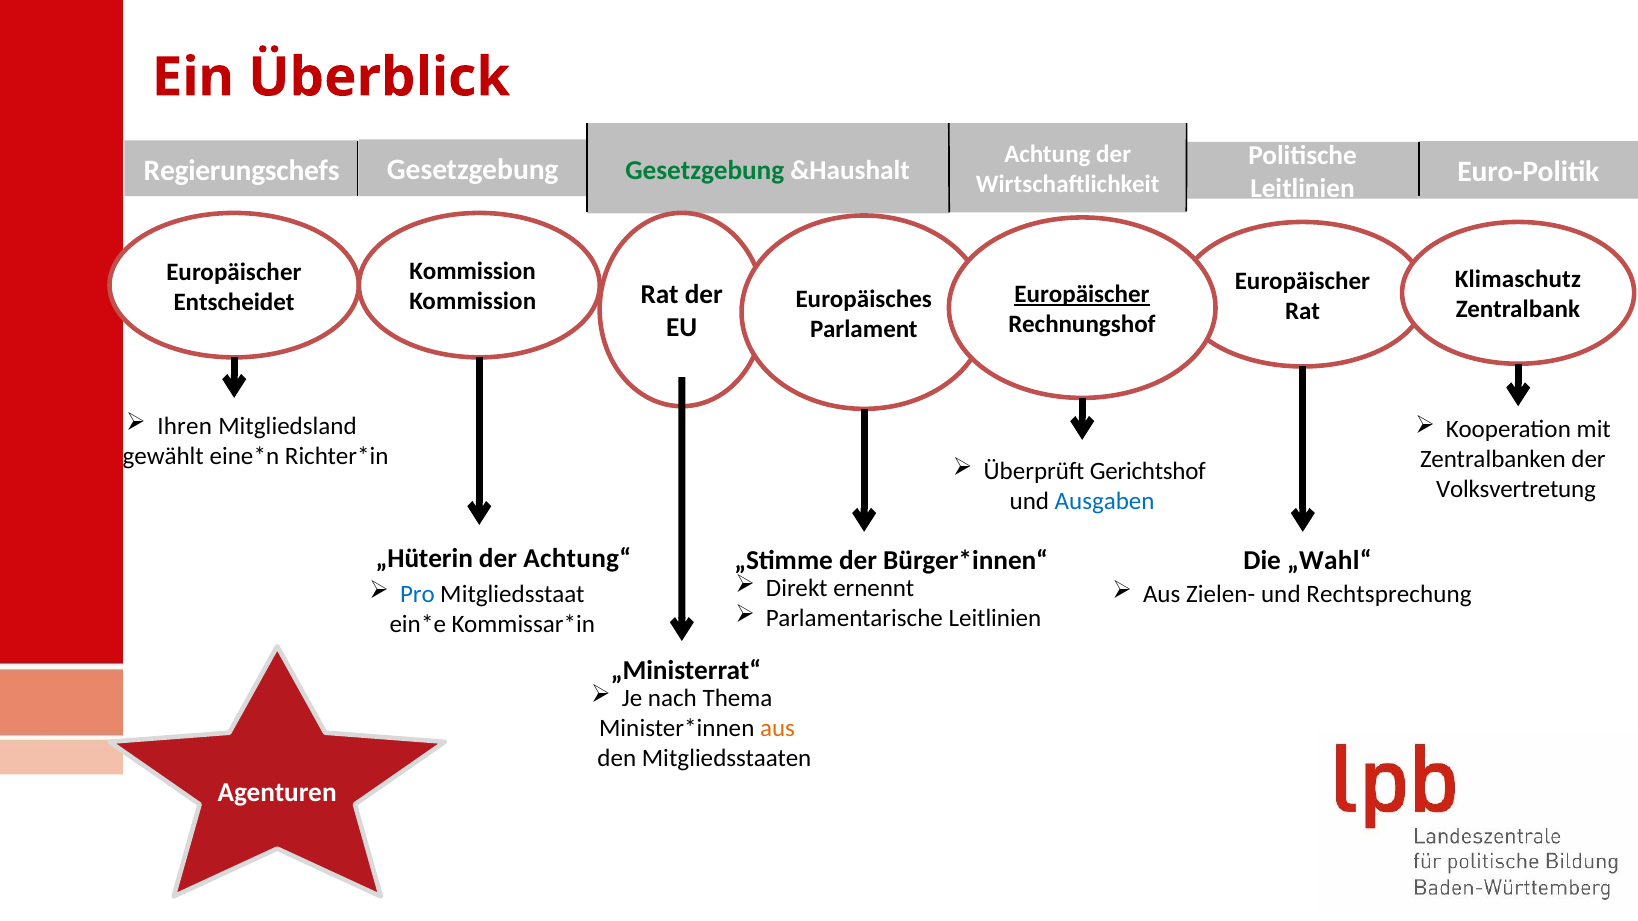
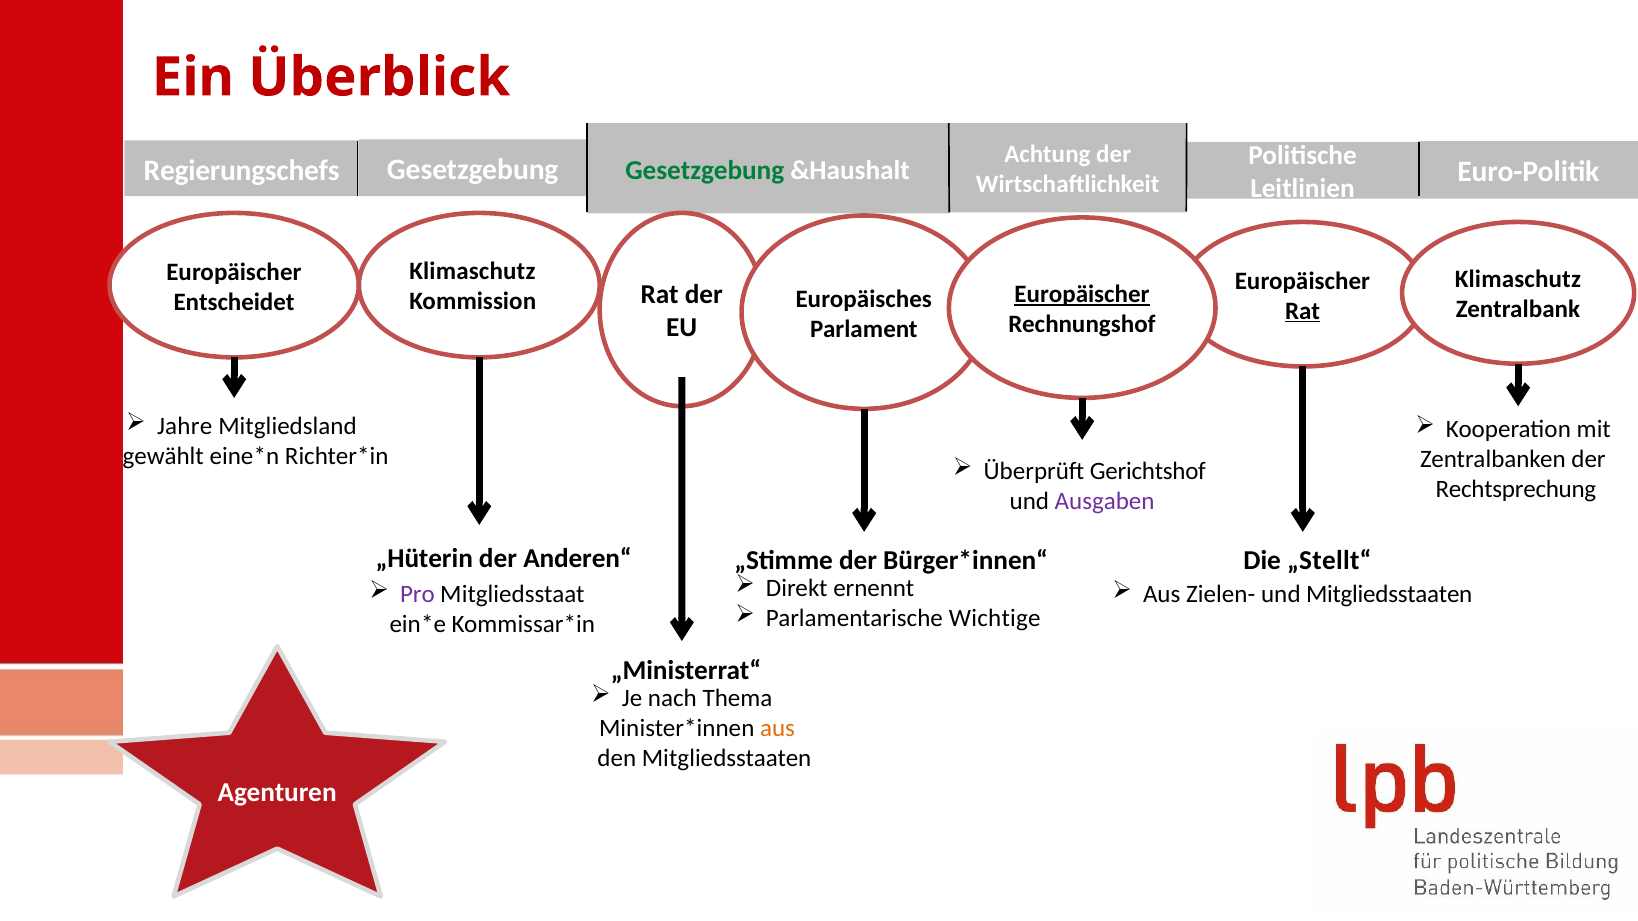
Kommission at (473, 271): Kommission -> Klimaschutz
Rat at (1303, 311) underline: none -> present
Ihren: Ihren -> Jahre
Volksvertretung: Volksvertretung -> Rechtsprechung
Ausgaben colour: blue -> purple
Achtung“: Achtung“ -> Anderen“
„Wahl“: „Wahl“ -> „Stellt“
Pro colour: blue -> purple
und Rechtsprechung: Rechtsprechung -> Mitgliedsstaaten
Parlamentarische Leitlinien: Leitlinien -> Wichtige
